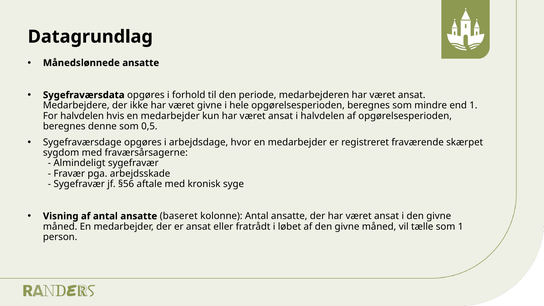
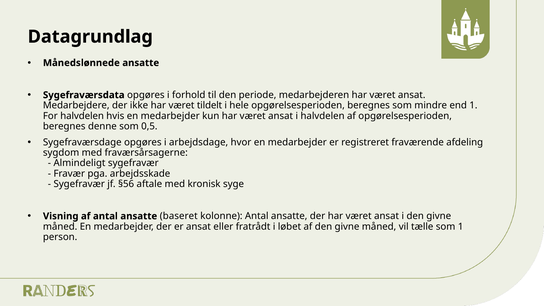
været givne: givne -> tildelt
skærpet: skærpet -> afdeling
